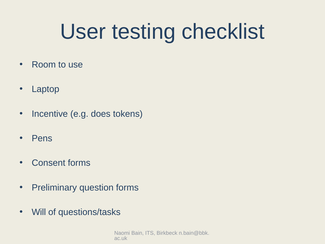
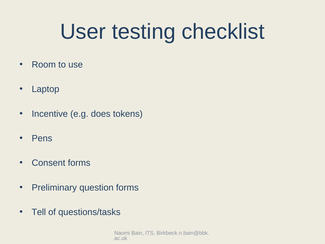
Will: Will -> Tell
